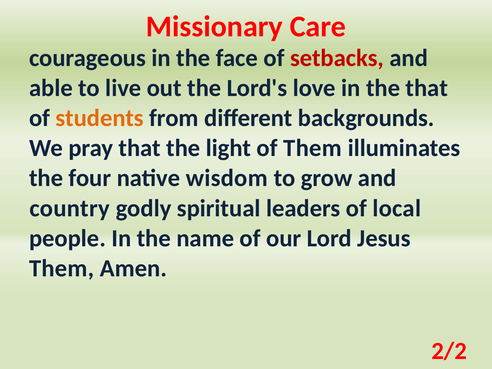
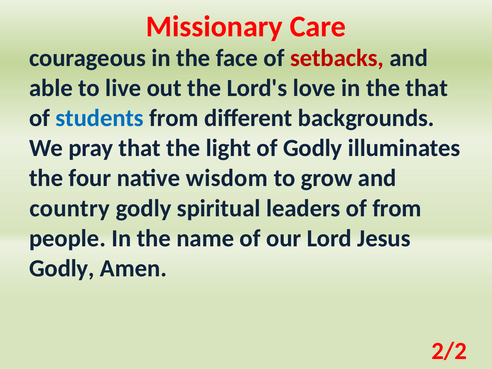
students colour: orange -> blue
of Them: Them -> Godly
of local: local -> from
Them at (62, 268): Them -> Godly
